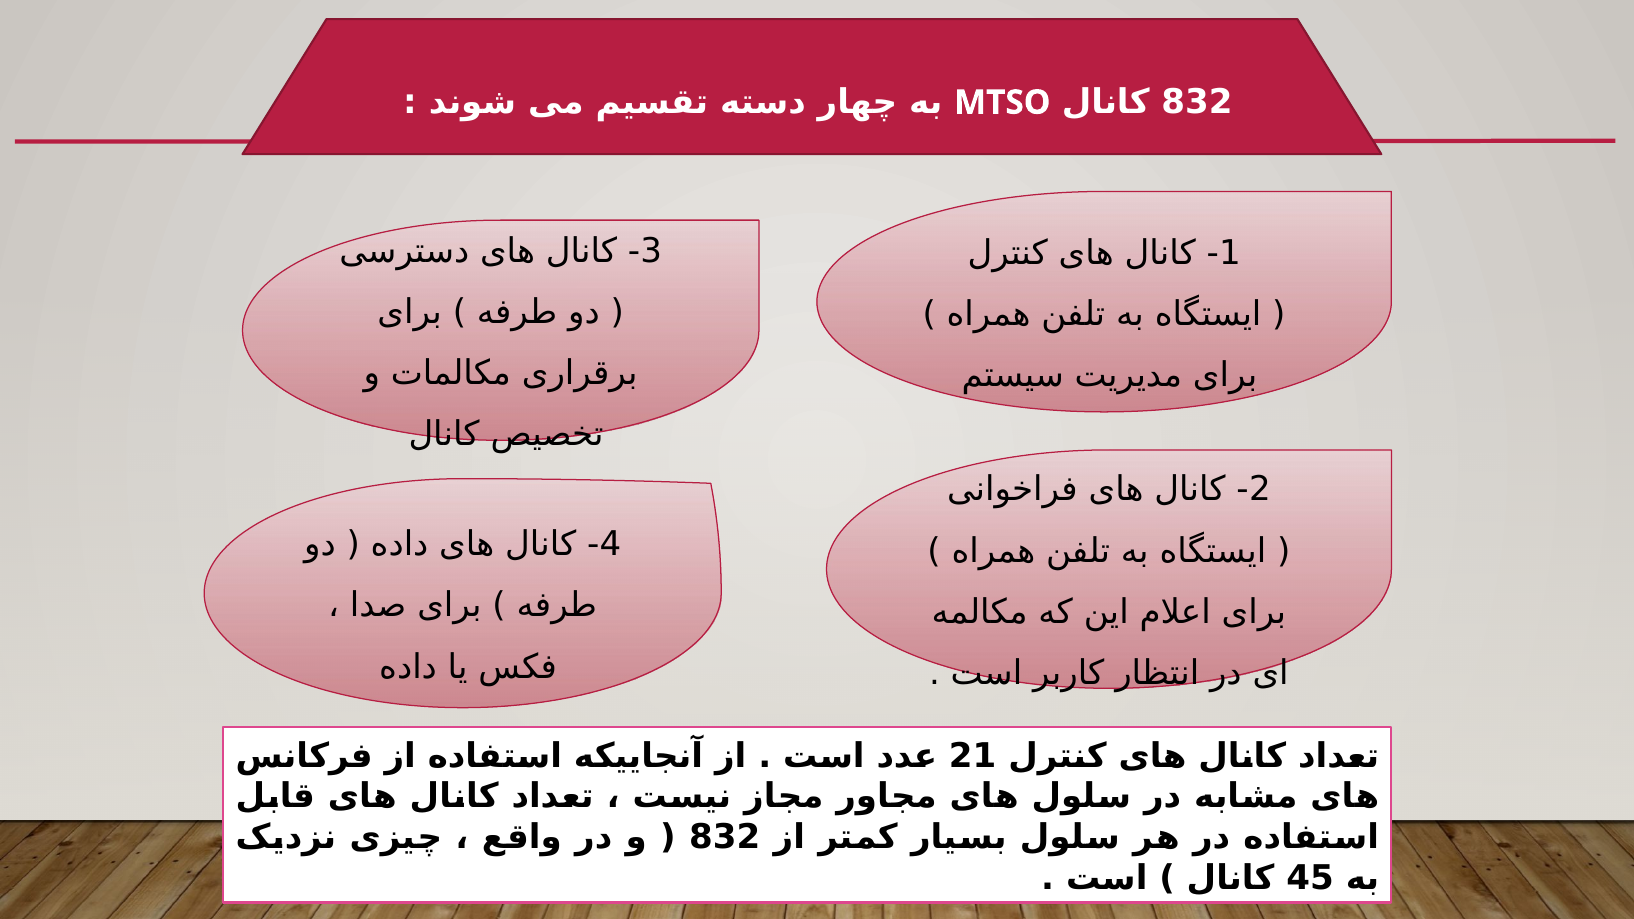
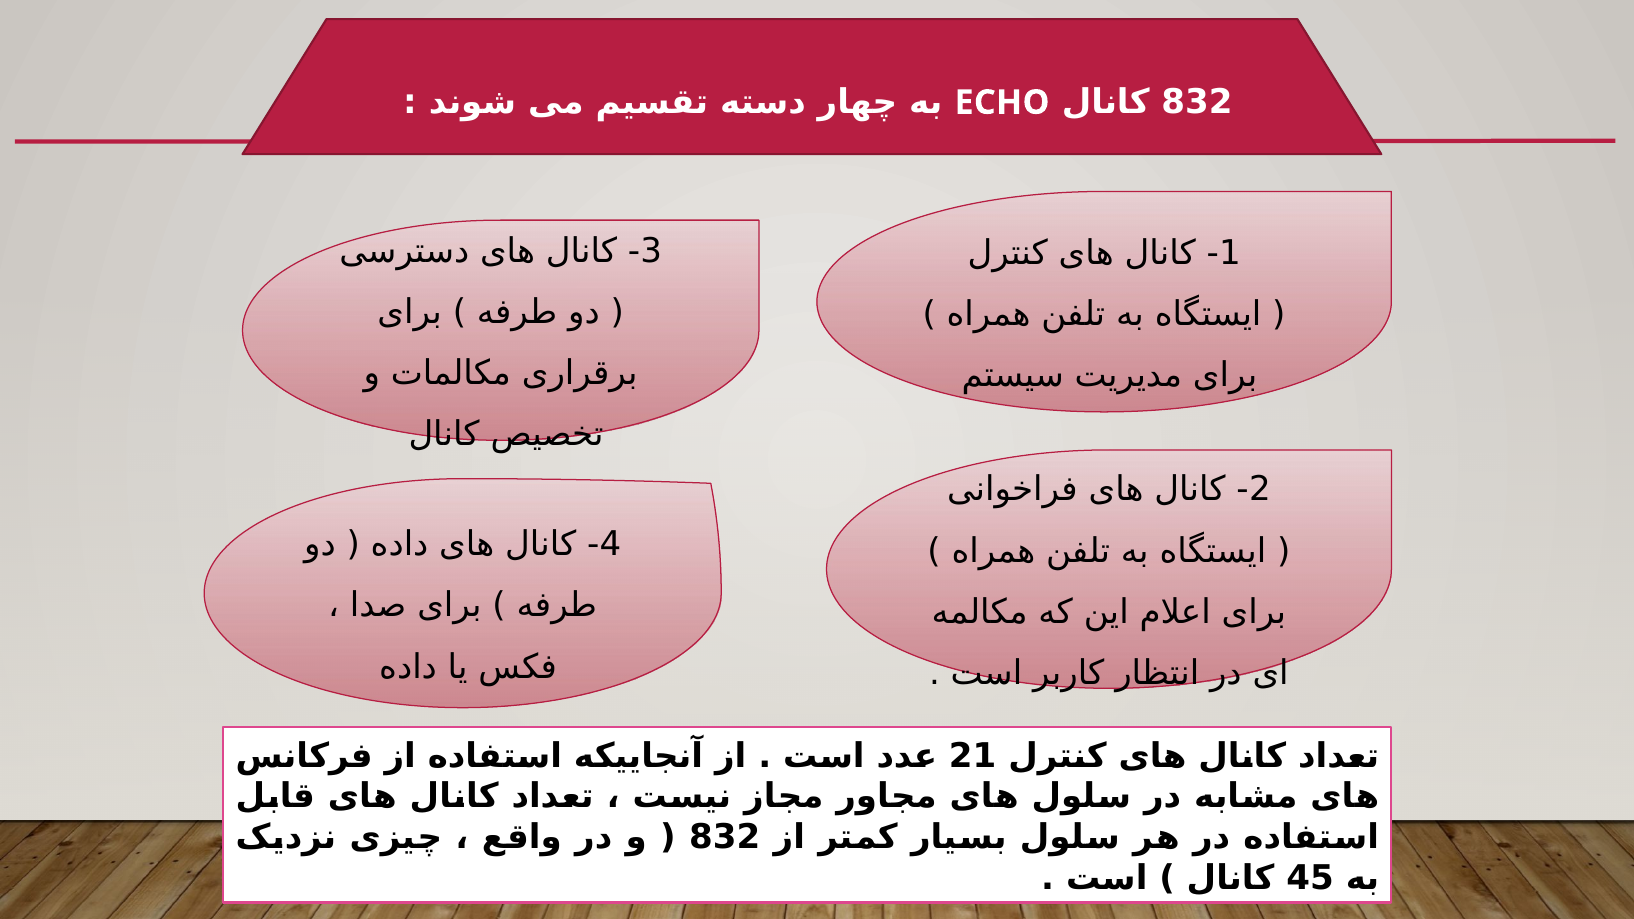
MTSO: MTSO -> ECHO
